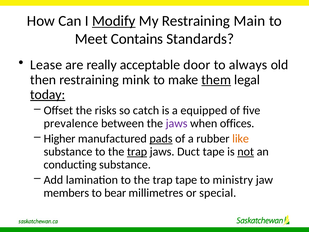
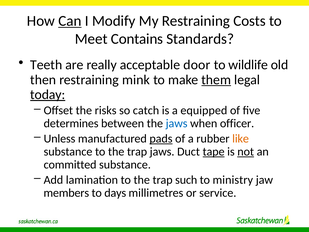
Can underline: none -> present
Modify underline: present -> none
Main: Main -> Costs
Lease: Lease -> Teeth
always: always -> wildlife
prevalence: prevalence -> determines
jaws at (177, 123) colour: purple -> blue
offices: offices -> officer
Higher: Higher -> Unless
trap at (137, 151) underline: present -> none
tape at (214, 151) underline: none -> present
conducting: conducting -> committed
trap tape: tape -> such
bear: bear -> days
special: special -> service
